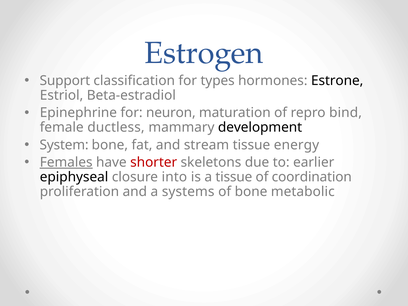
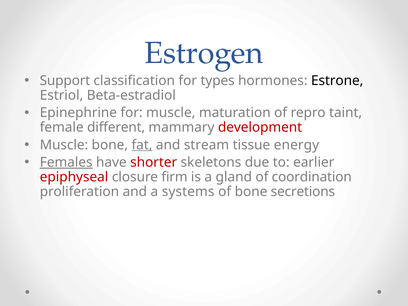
for neuron: neuron -> muscle
bind: bind -> taint
ductless: ductless -> different
development colour: black -> red
System at (64, 145): System -> Muscle
fat underline: none -> present
epiphyseal colour: black -> red
into: into -> firm
a tissue: tissue -> gland
metabolic: metabolic -> secretions
